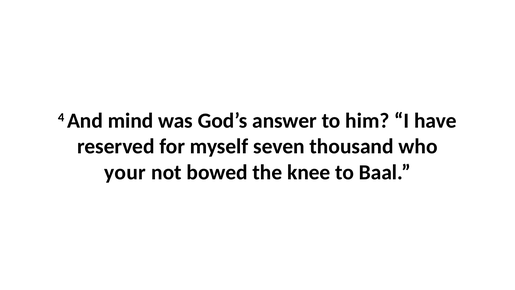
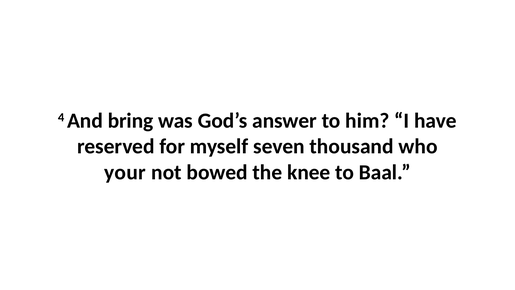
mind: mind -> bring
